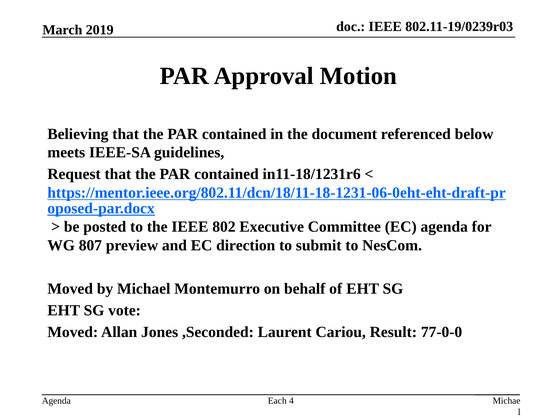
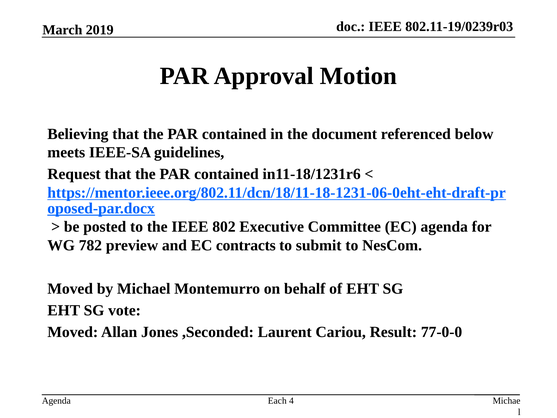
807: 807 -> 782
direction: direction -> contracts
